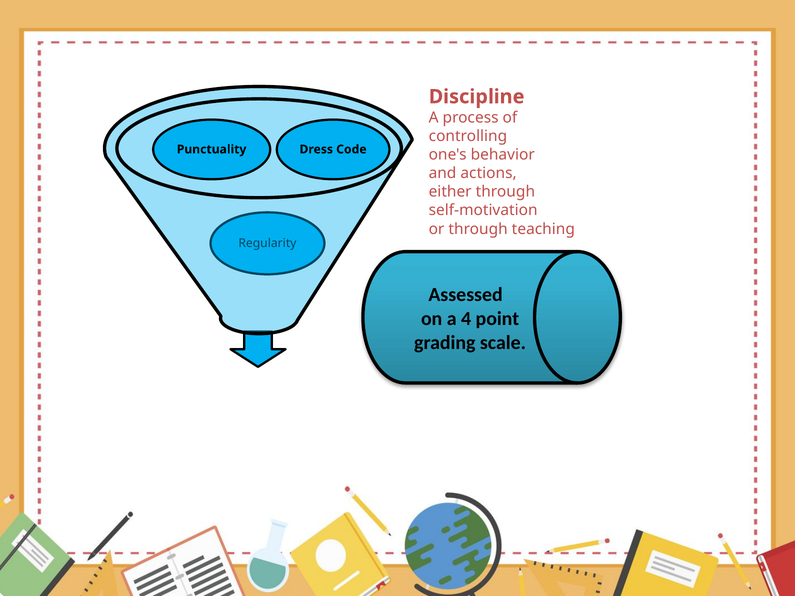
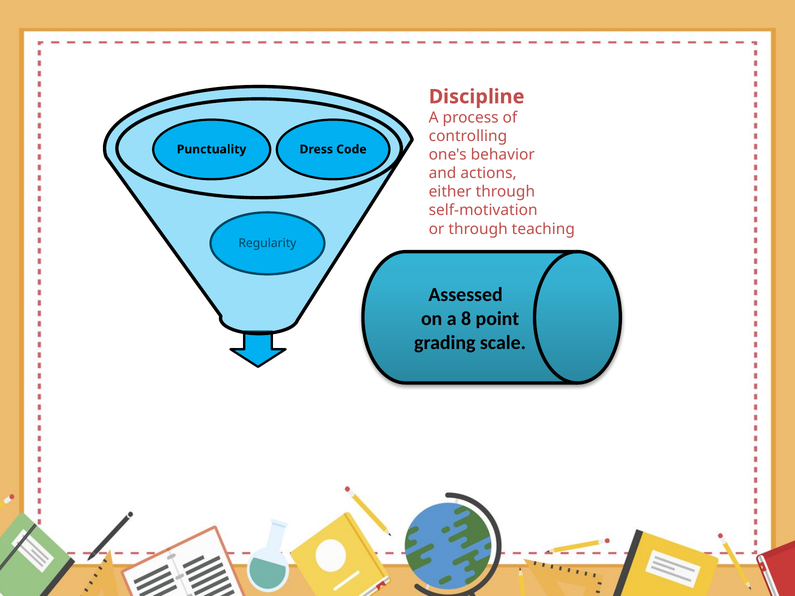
4: 4 -> 8
